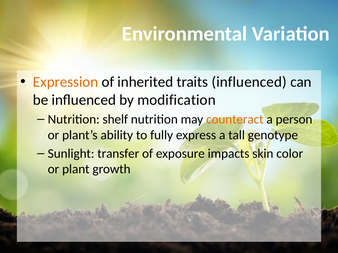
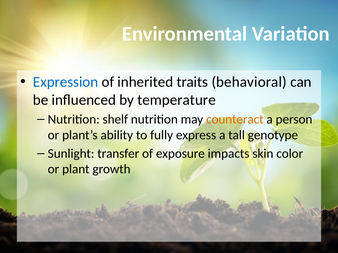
Expression colour: orange -> blue
traits influenced: influenced -> behavioral
modification: modification -> temperature
